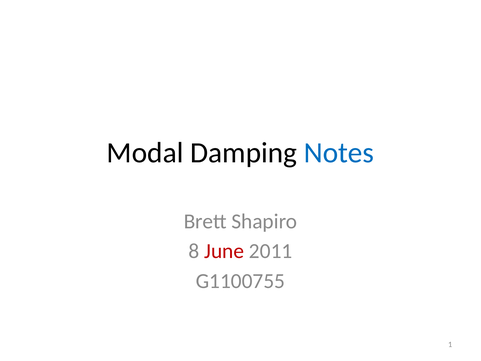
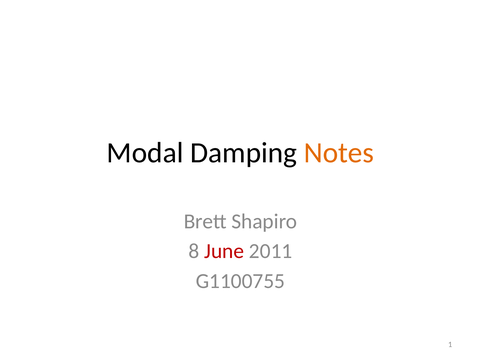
Notes colour: blue -> orange
